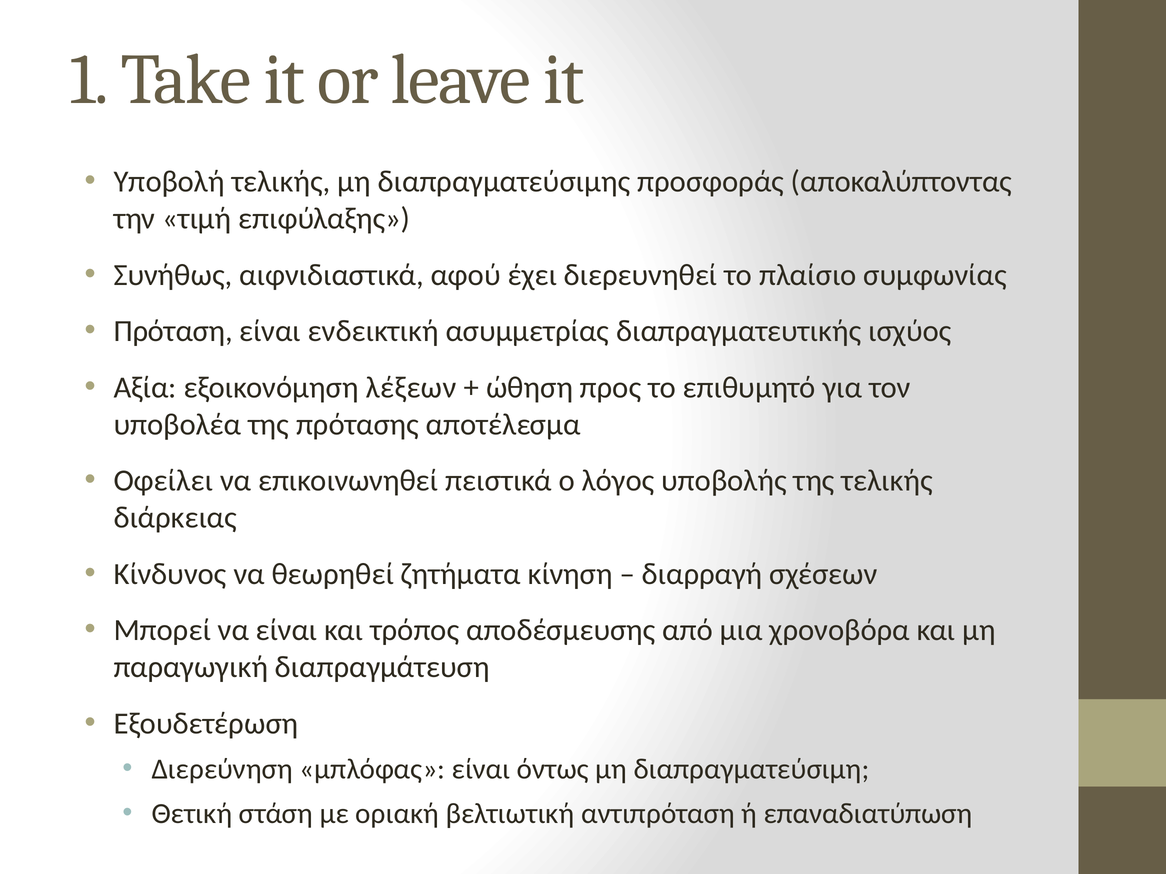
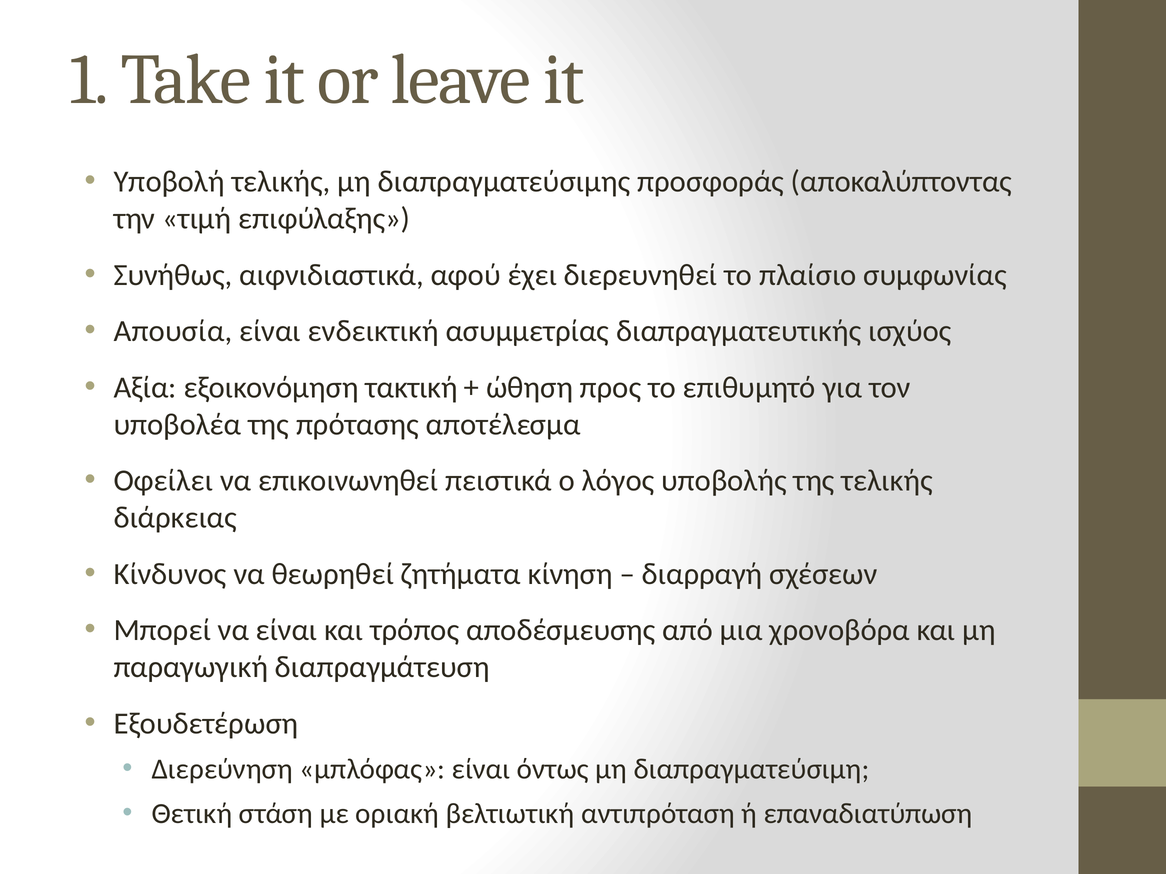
Πρόταση: Πρόταση -> Απουσία
λέξεων: λέξεων -> τακτική
